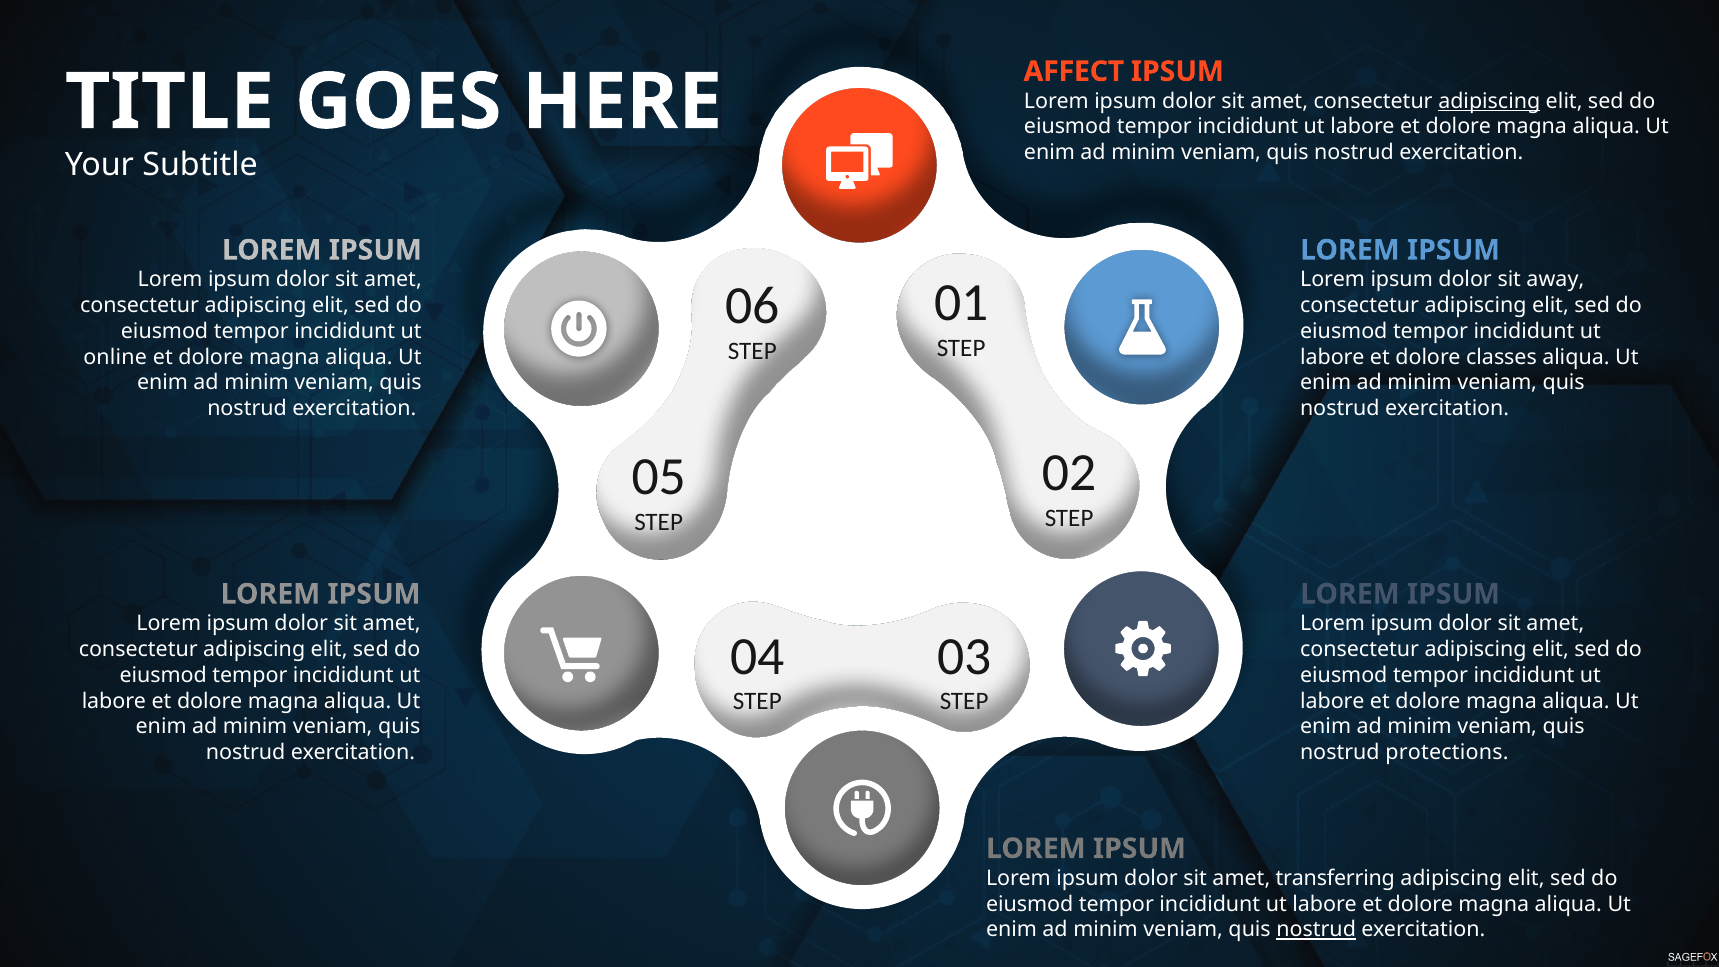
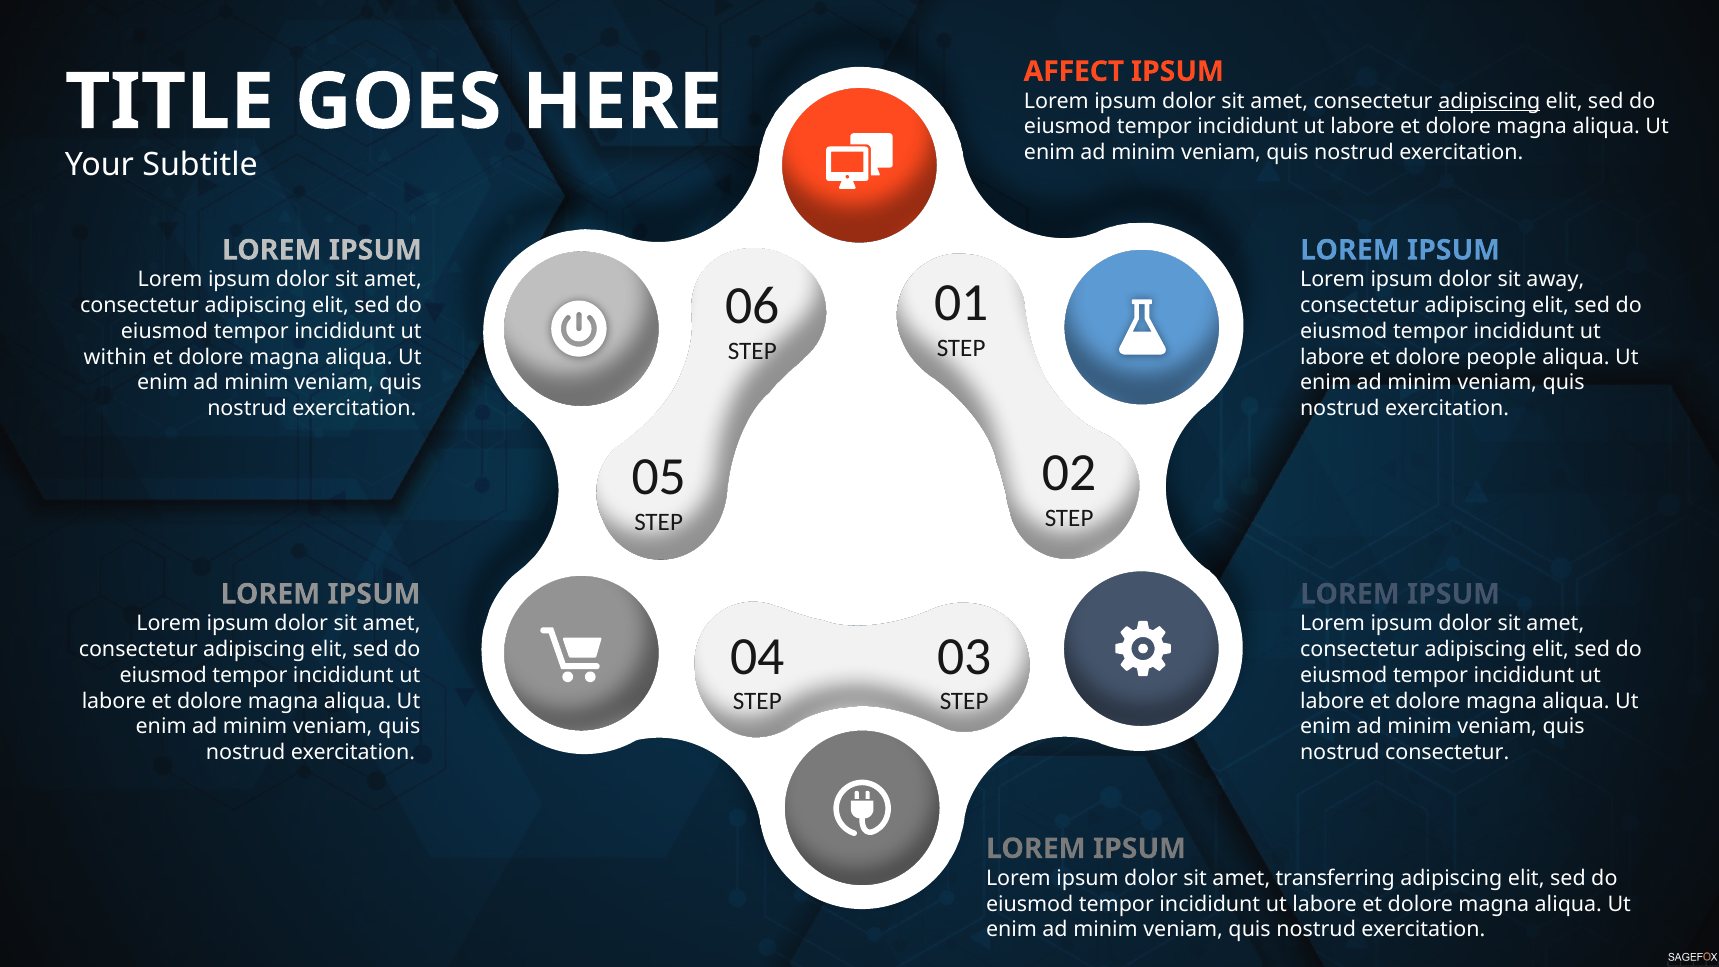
online: online -> within
classes: classes -> people
nostrud protections: protections -> consectetur
nostrud at (1316, 930) underline: present -> none
